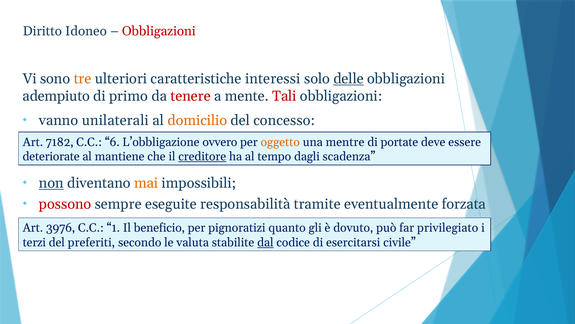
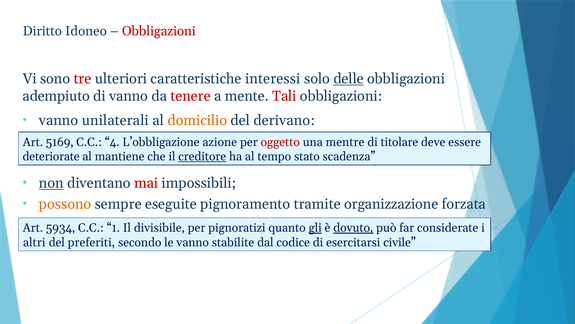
tre colour: orange -> red
di primo: primo -> vanno
concesso: concesso -> derivano
7182: 7182 -> 5169
6: 6 -> 4
ovvero: ovvero -> azione
oggetto colour: orange -> red
portate: portate -> titolare
dagli: dagli -> stato
mai colour: orange -> red
possono colour: red -> orange
responsabilità: responsabilità -> pignoramento
eventualmente: eventualmente -> organizzazione
3976: 3976 -> 5934
beneficio: beneficio -> divisibile
gli underline: none -> present
dovuto underline: none -> present
privilegiato: privilegiato -> considerate
terzi: terzi -> altri
le valuta: valuta -> vanno
dal underline: present -> none
